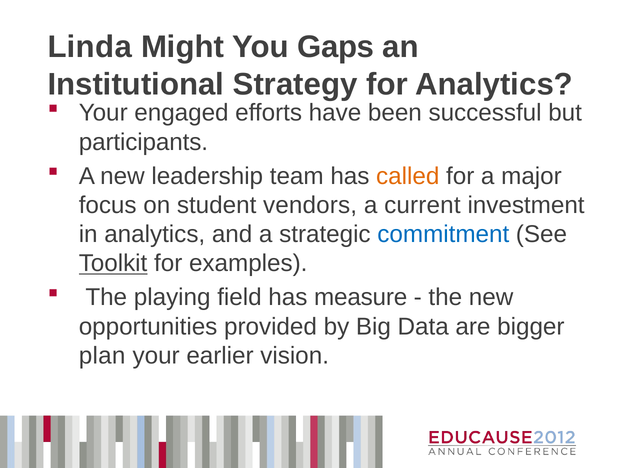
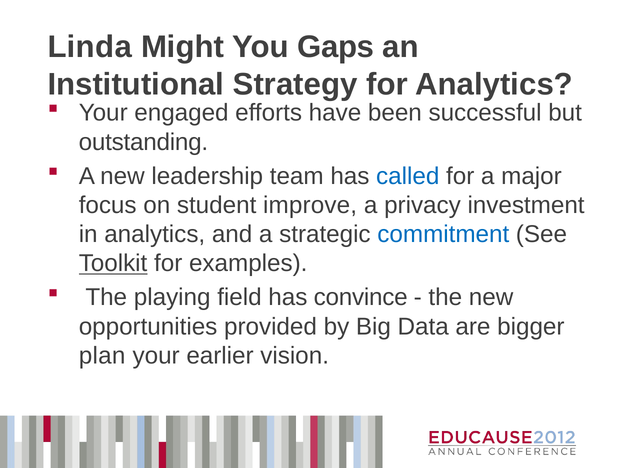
participants: participants -> outstanding
called colour: orange -> blue
vendors: vendors -> improve
current: current -> privacy
measure: measure -> convince
